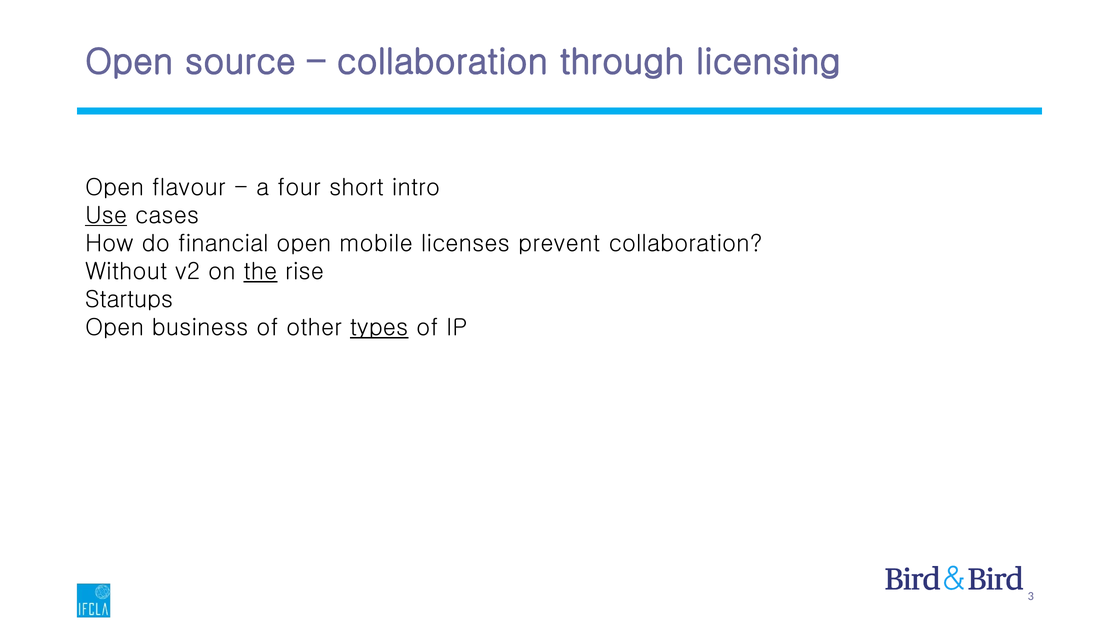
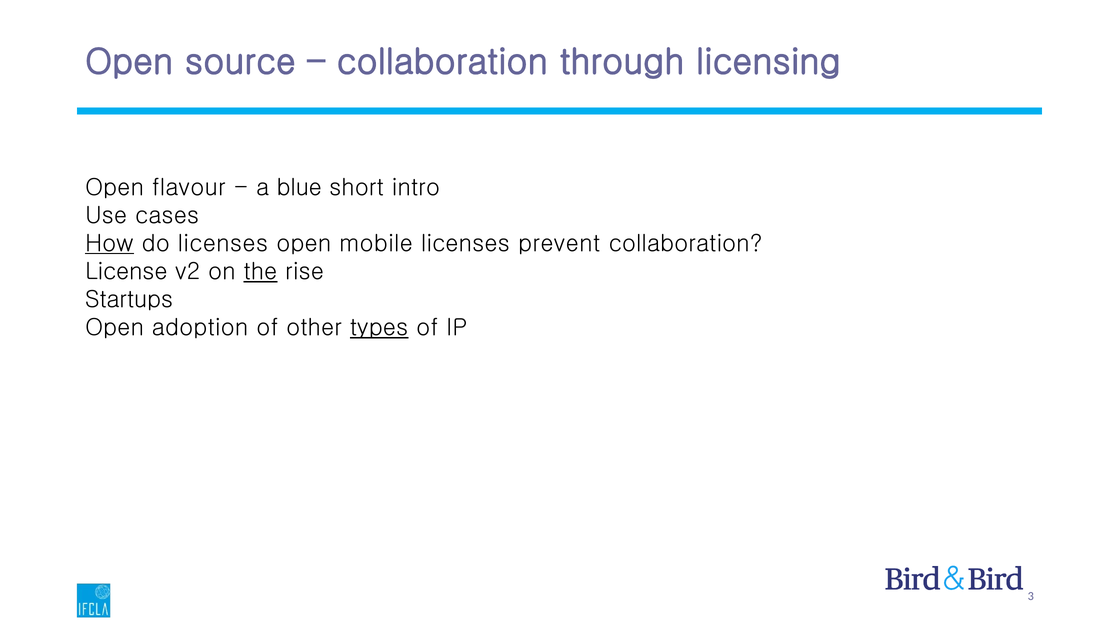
four: four -> blue
Use underline: present -> none
How underline: none -> present
do financial: financial -> licenses
Without: Without -> License
business: business -> adoption
